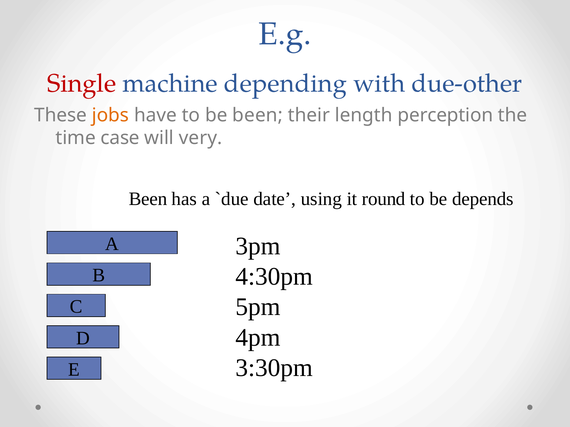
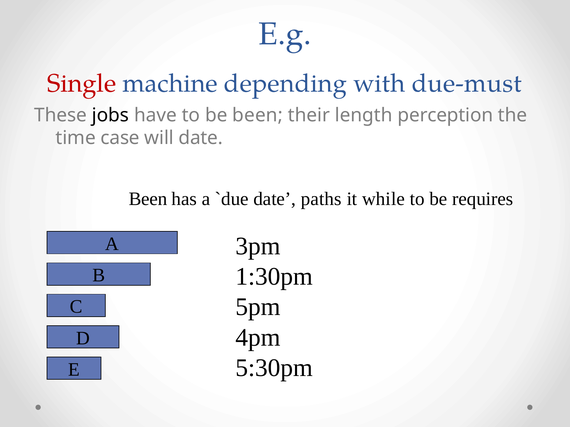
due-other: due-other -> due-must
jobs colour: orange -> black
will very: very -> date
using: using -> paths
round: round -> while
depends: depends -> requires
4:30pm: 4:30pm -> 1:30pm
3:30pm: 3:30pm -> 5:30pm
